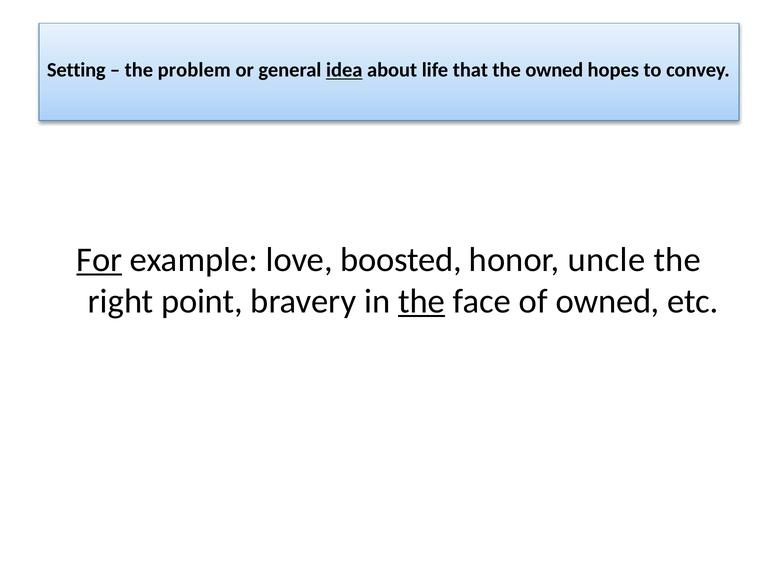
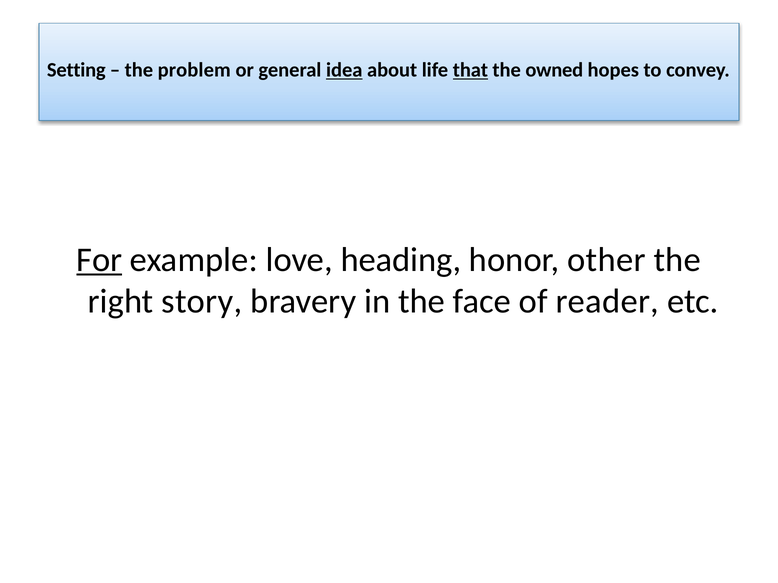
that underline: none -> present
boosted: boosted -> heading
uncle: uncle -> other
point: point -> story
the at (421, 302) underline: present -> none
of owned: owned -> reader
